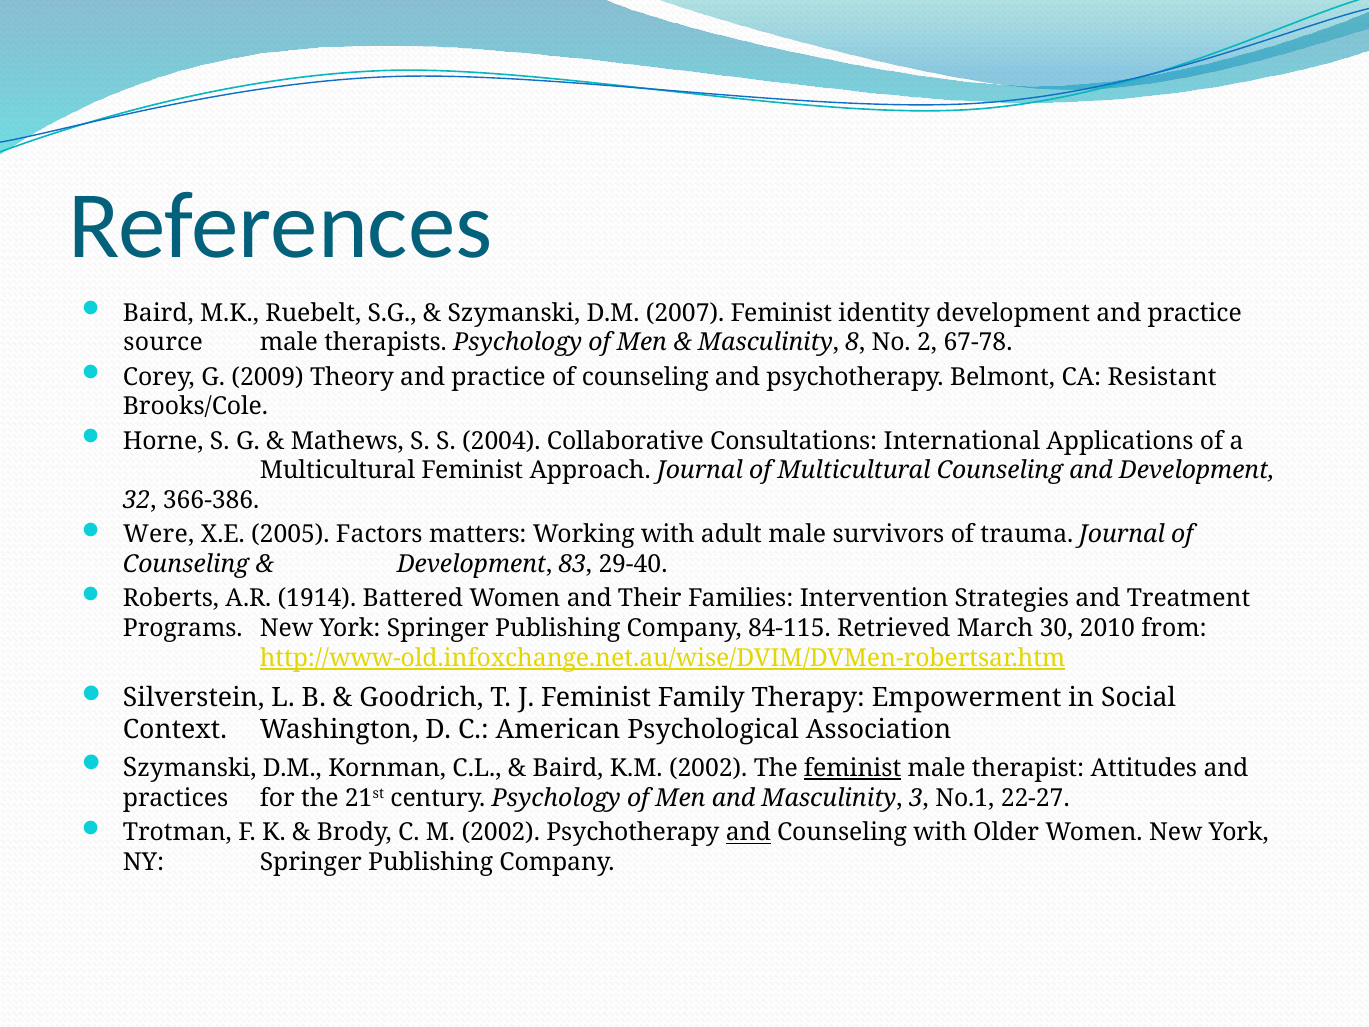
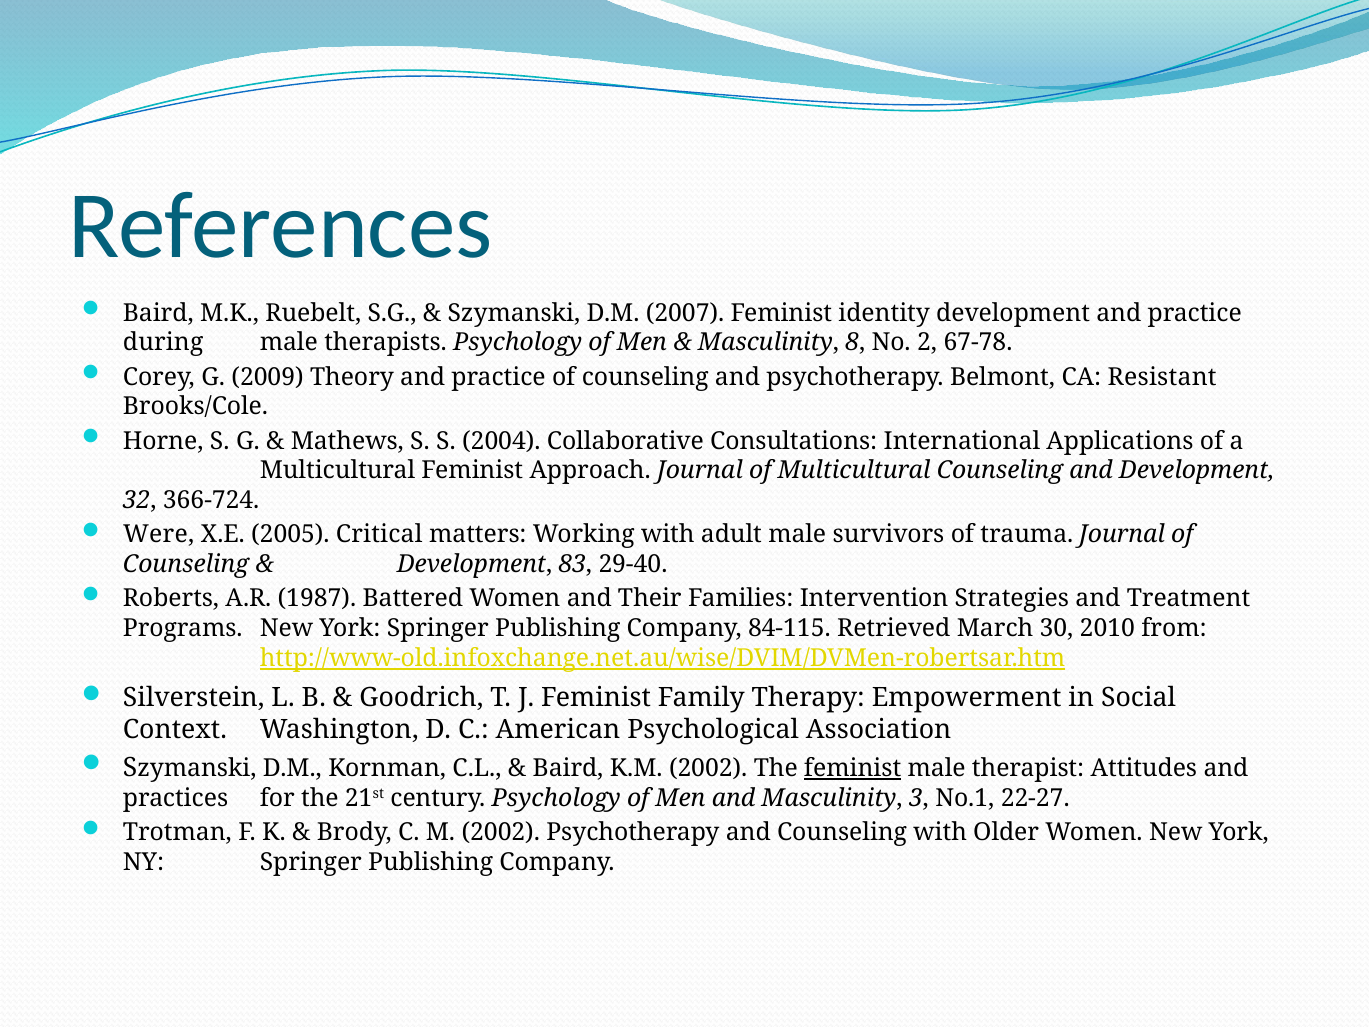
source: source -> during
366-386: 366-386 -> 366-724
Factors: Factors -> Critical
1914: 1914 -> 1987
and at (748, 832) underline: present -> none
